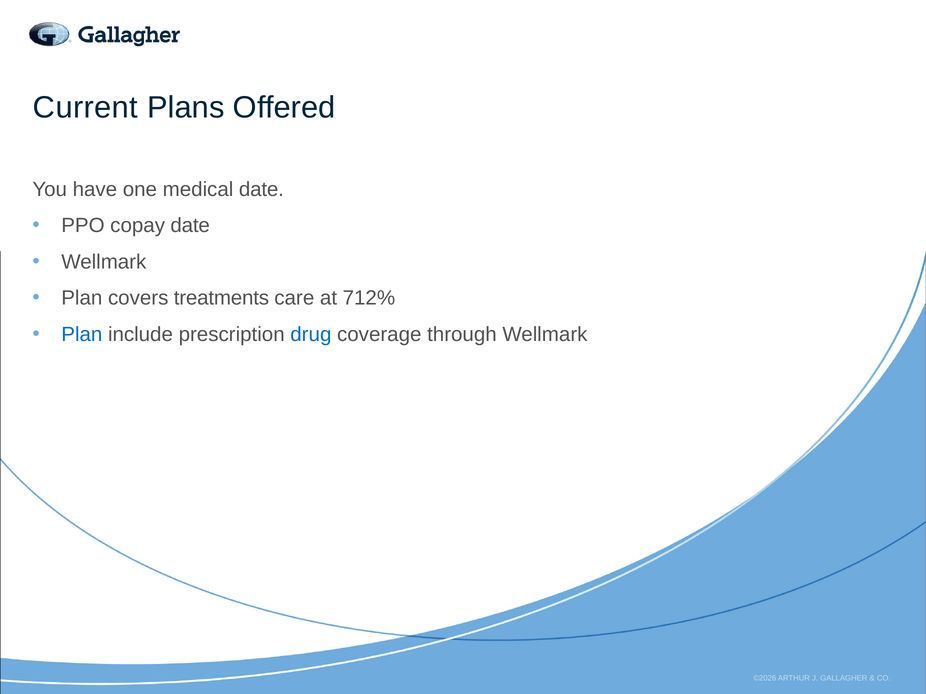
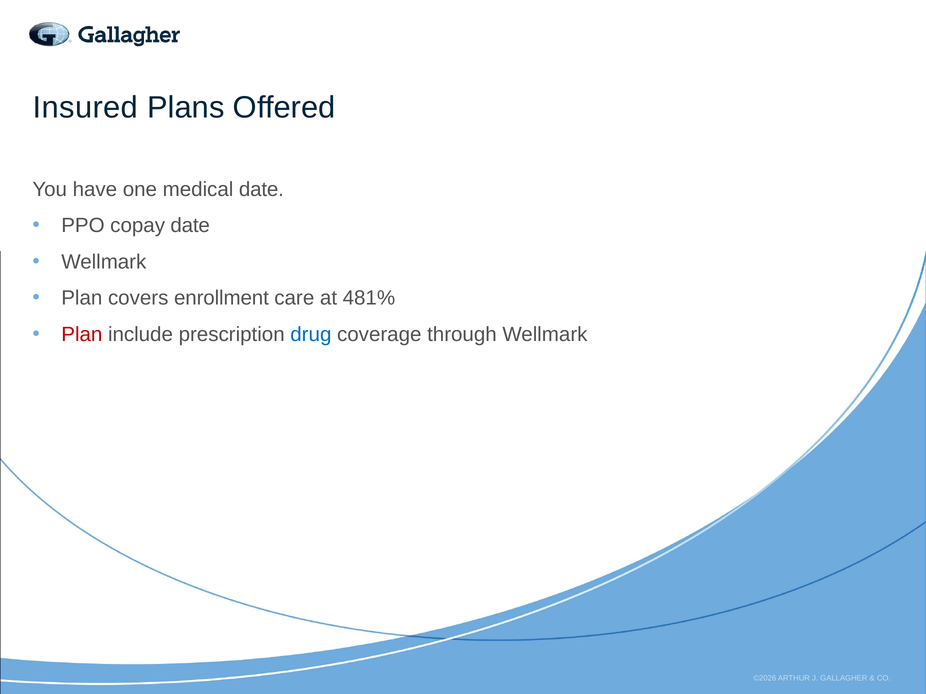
Current: Current -> Insured
treatments: treatments -> enrollment
712%: 712% -> 481%
Plan at (82, 335) colour: blue -> red
